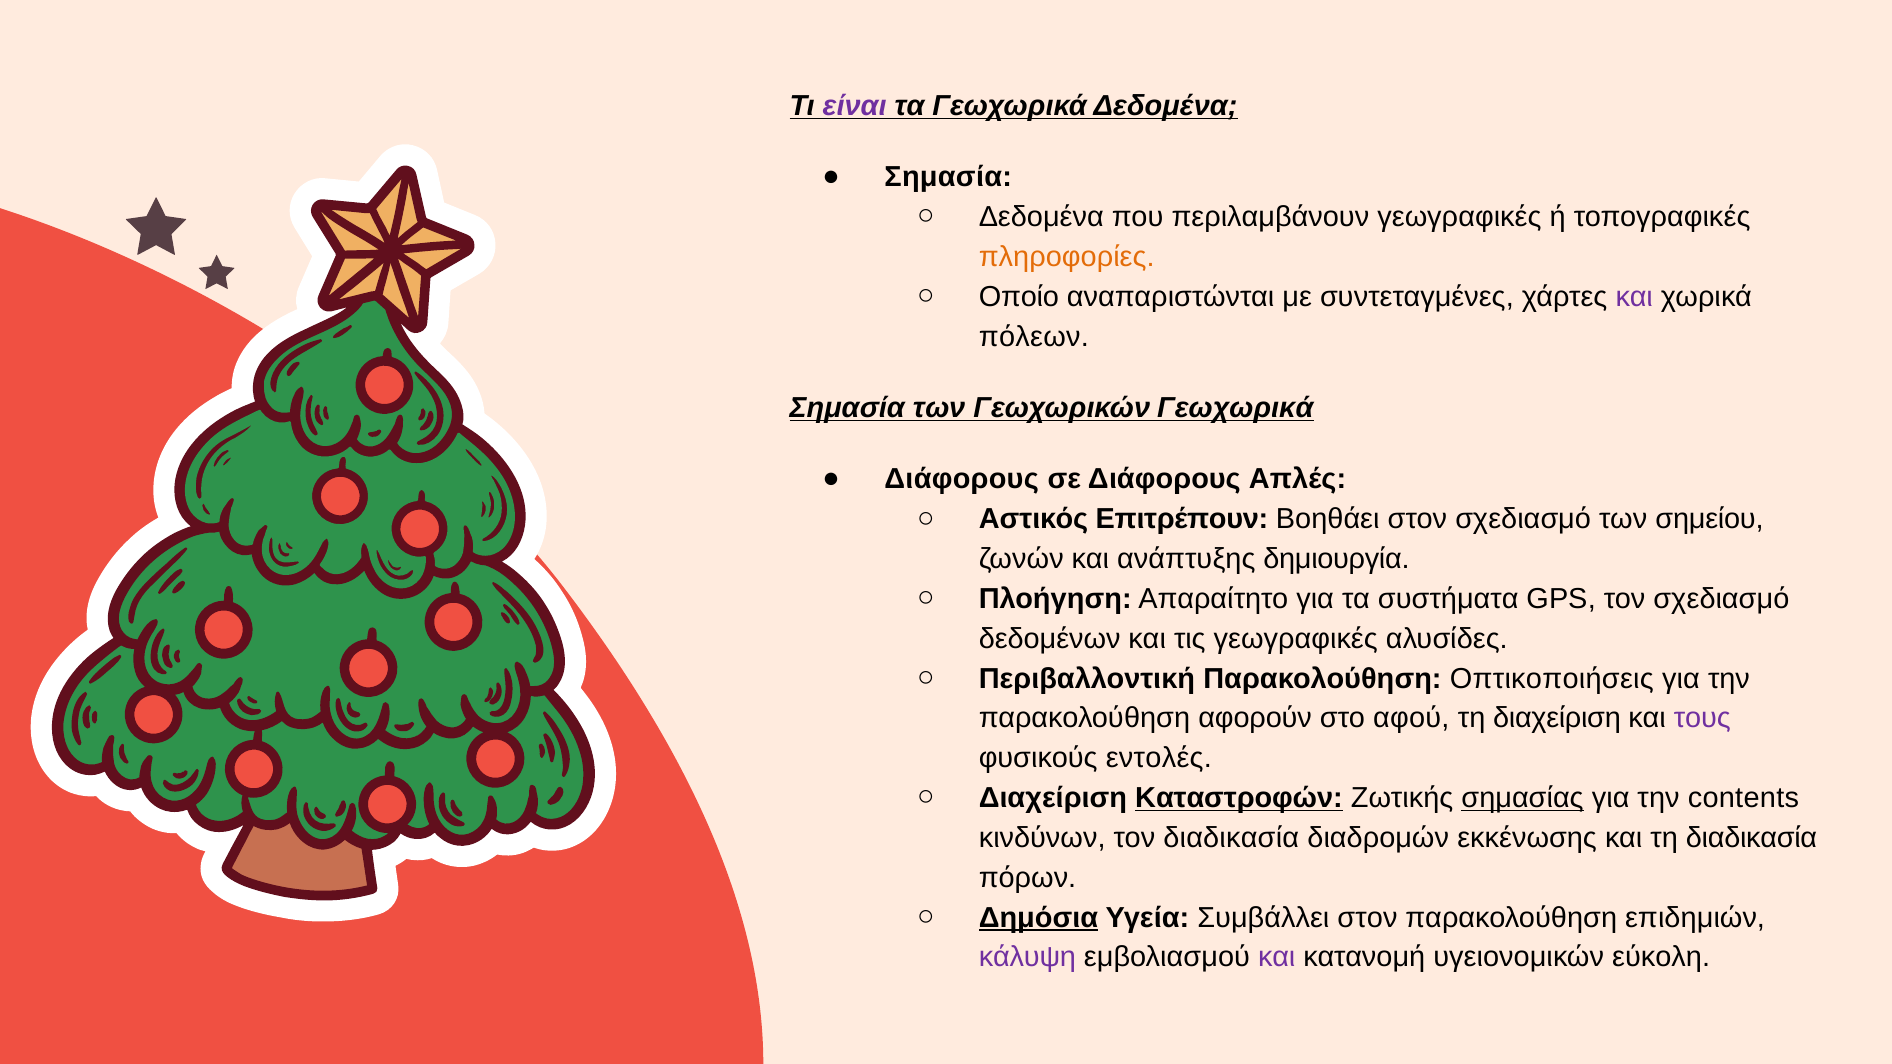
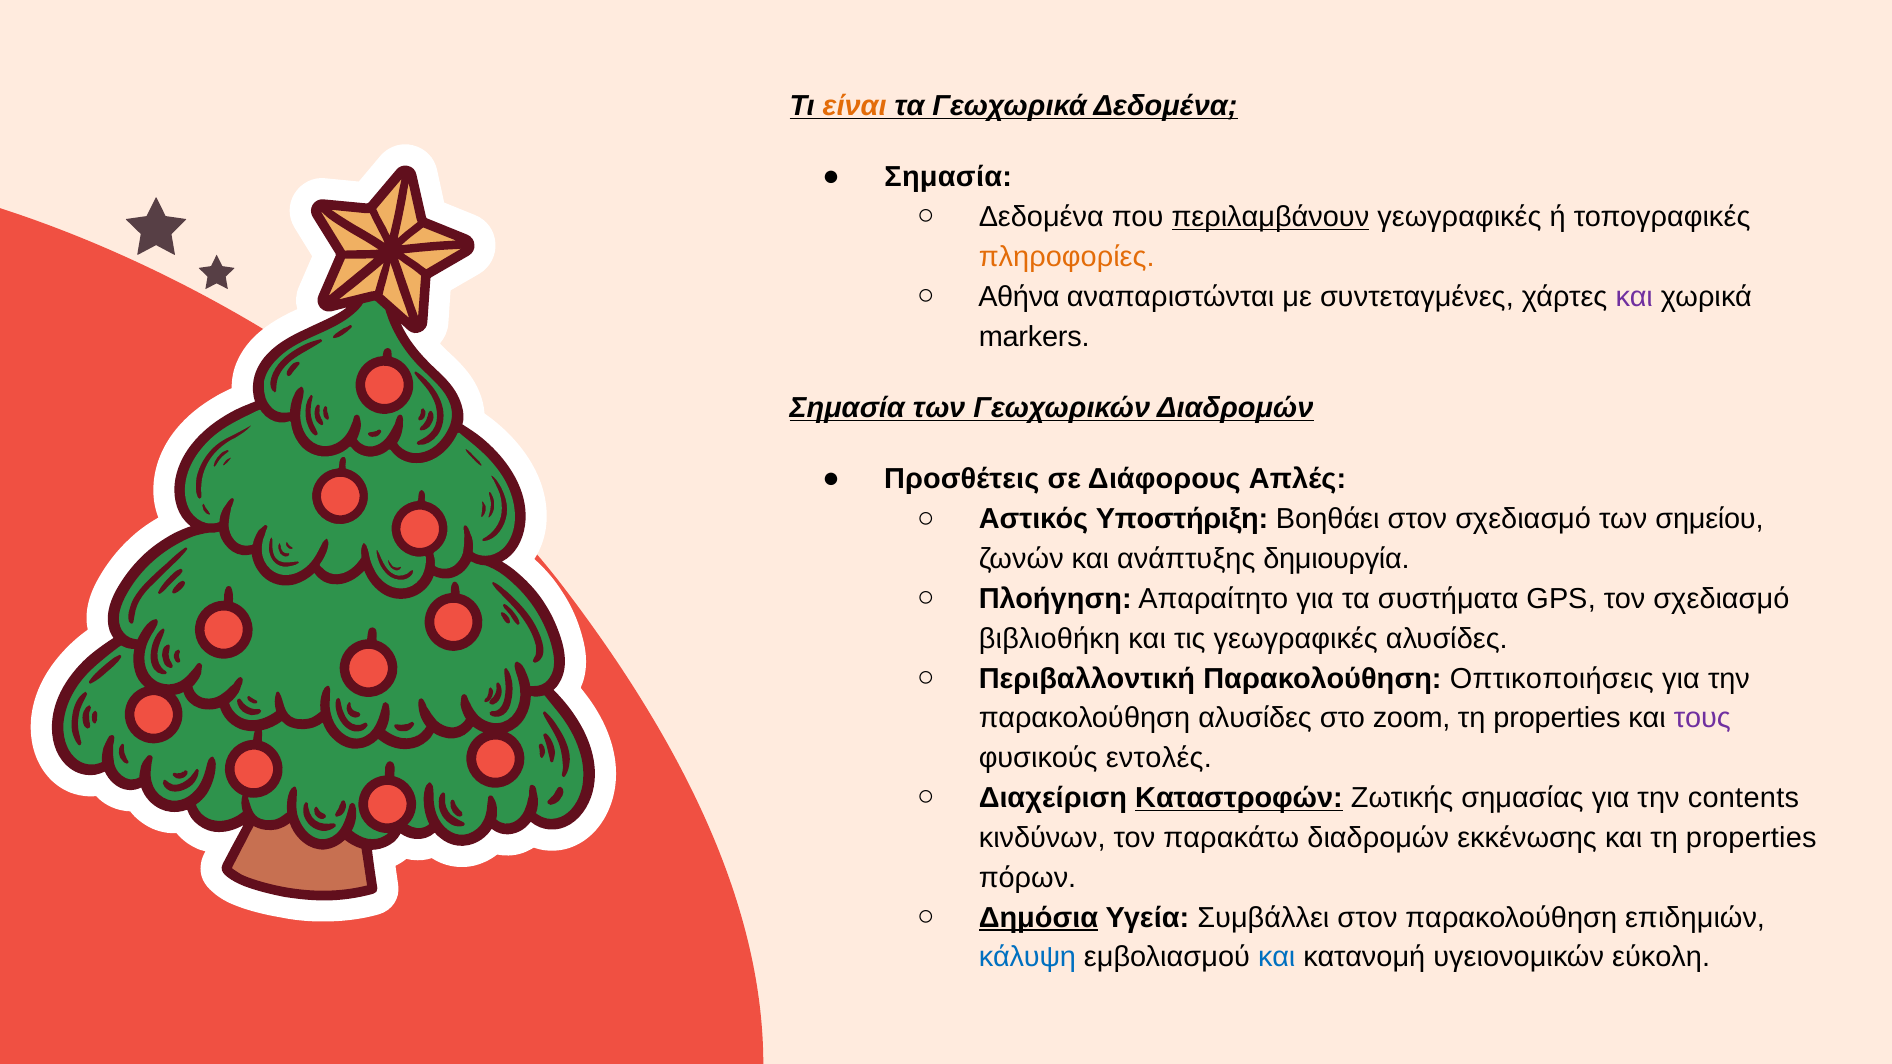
είναι colour: purple -> orange
περιλαμβάνουν underline: none -> present
Οποίο: Οποίο -> Αθήνα
πόλεων: πόλεων -> markers
Γεωχωρικών Γεωχωρικά: Γεωχωρικά -> Διαδρομών
Διάφορους at (962, 479): Διάφορους -> Προσθέτεις
Επιτρέπουν: Επιτρέπουν -> Υποστήριξη
δεδομένων: δεδομένων -> βιβλιοθήκη
παρακολούθηση αφορούν: αφορούν -> αλυσίδες
αφού: αφού -> zoom
διαχείριση at (1557, 719): διαχείριση -> properties
σημασίας underline: present -> none
τον διαδικασία: διαδικασία -> παρακάτω
και τη διαδικασία: διαδικασία -> properties
κάλυψη colour: purple -> blue
και at (1277, 958) colour: purple -> blue
